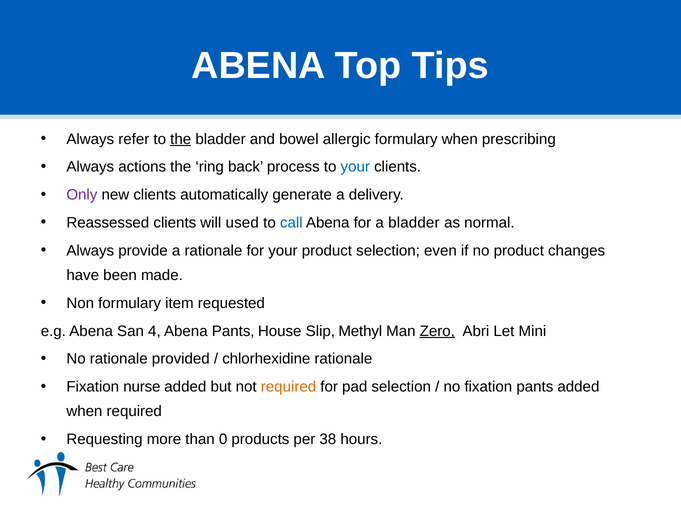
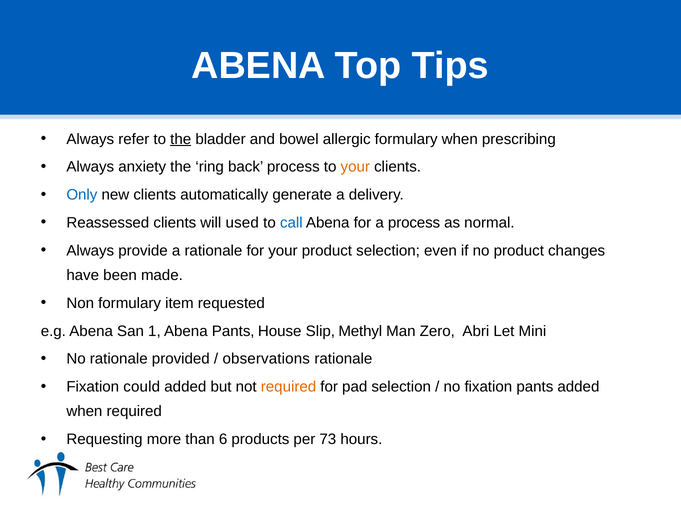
actions: actions -> anxiety
your at (355, 167) colour: blue -> orange
Only colour: purple -> blue
a bladder: bladder -> process
4: 4 -> 1
Zero underline: present -> none
chlorhexidine: chlorhexidine -> observations
nurse: nurse -> could
0: 0 -> 6
38: 38 -> 73
